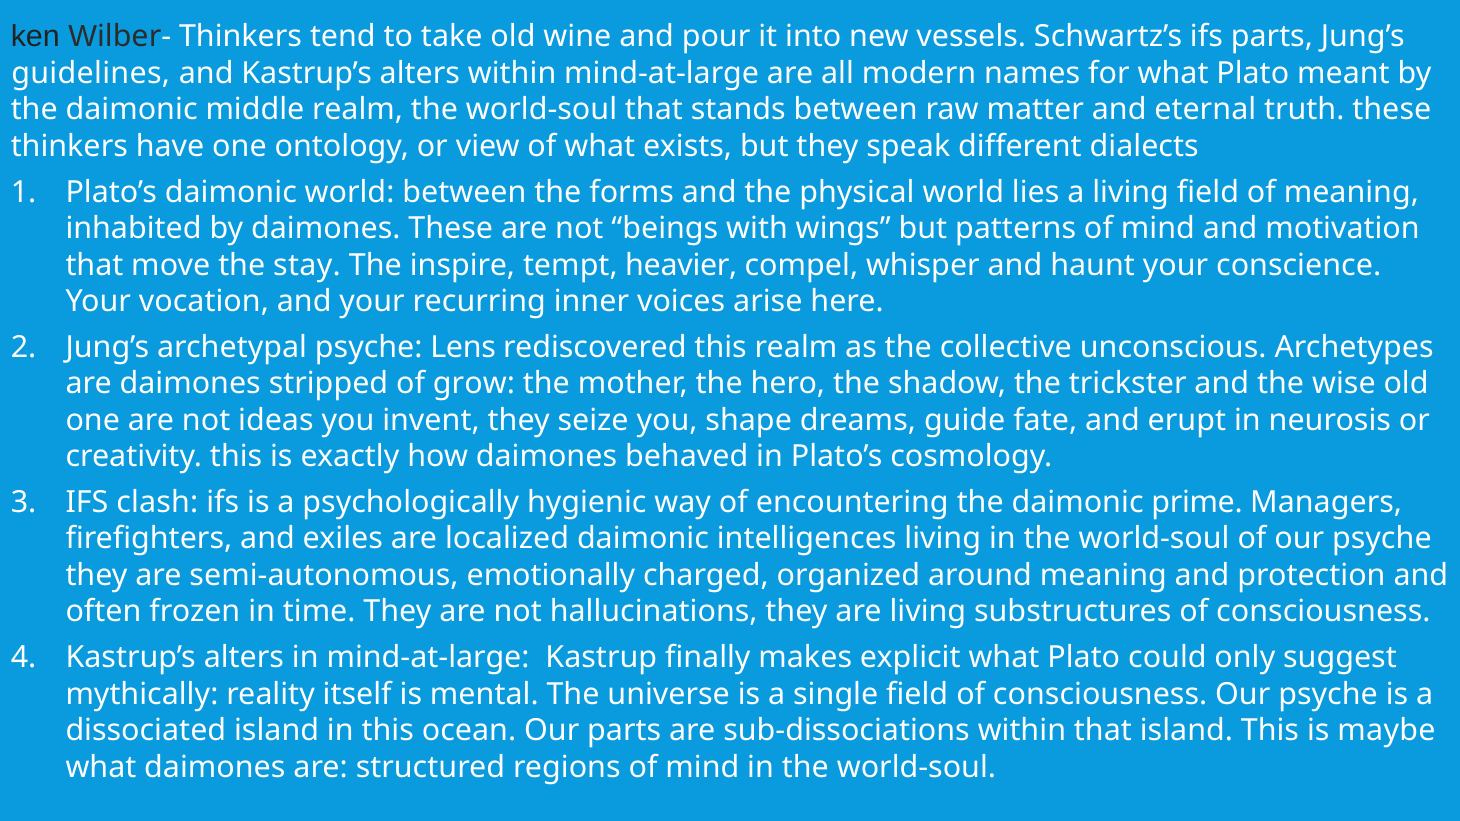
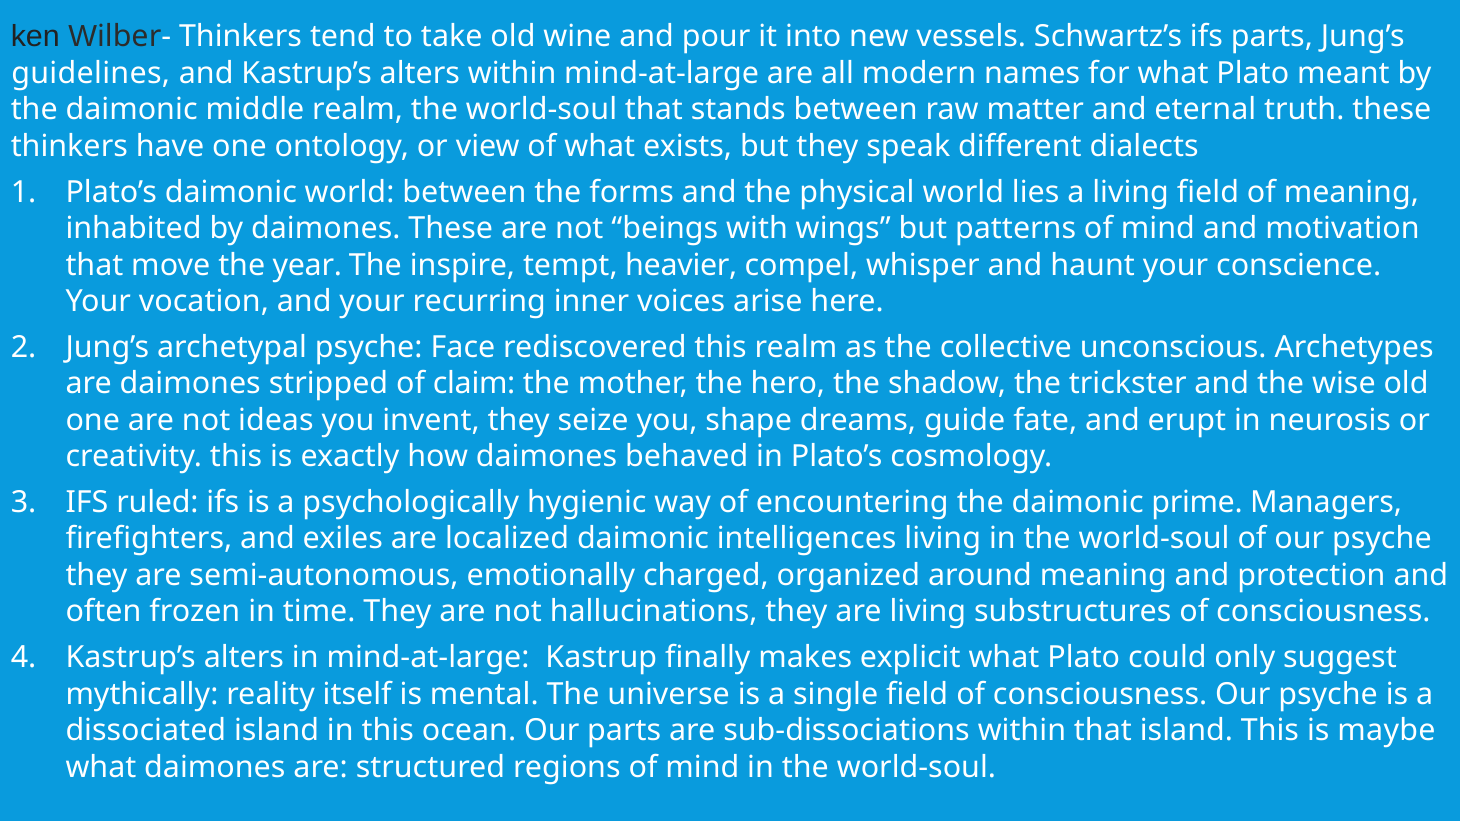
stay: stay -> year
Lens: Lens -> Face
grow: grow -> claim
clash: clash -> ruled
